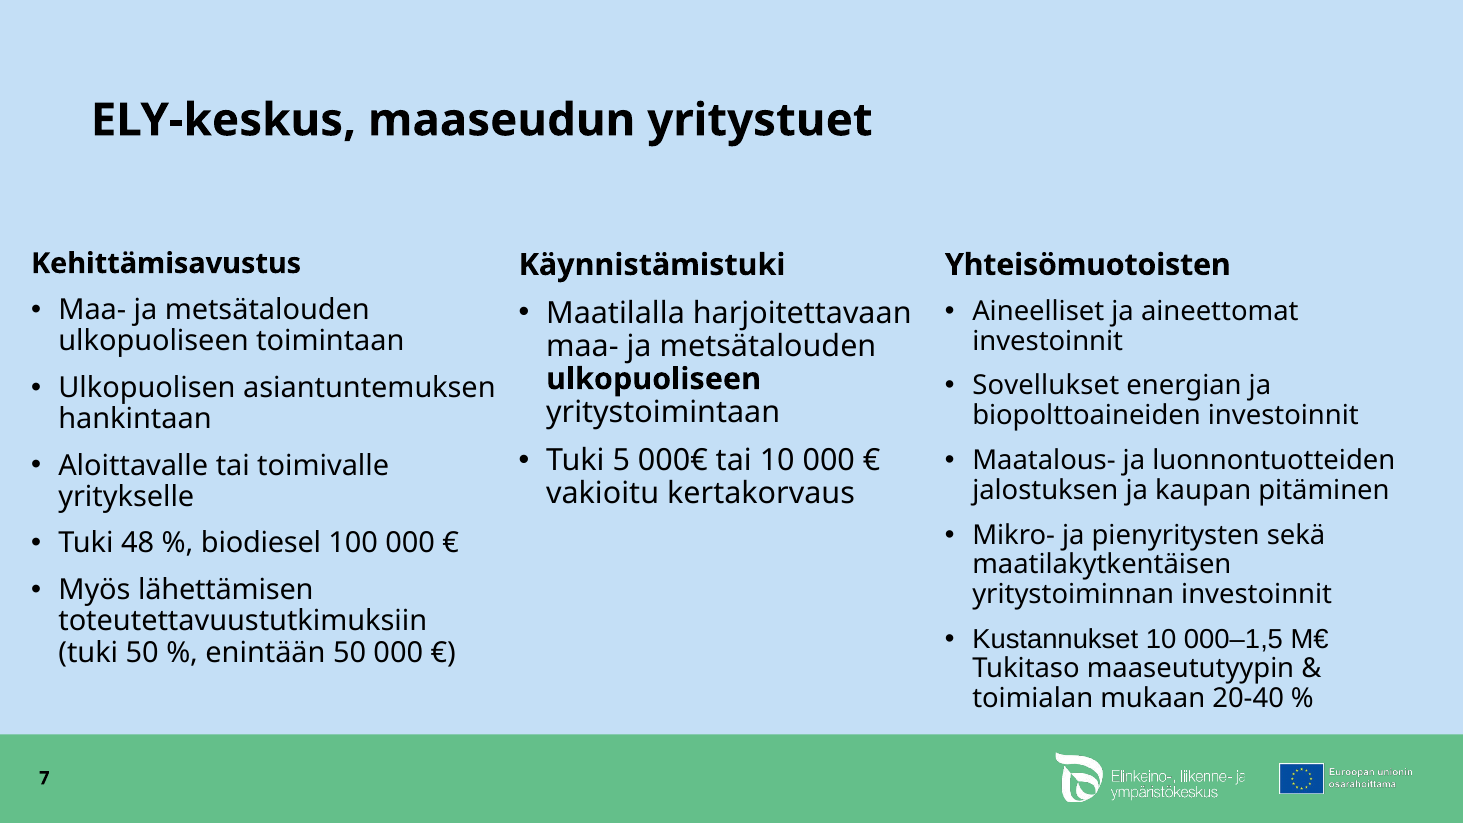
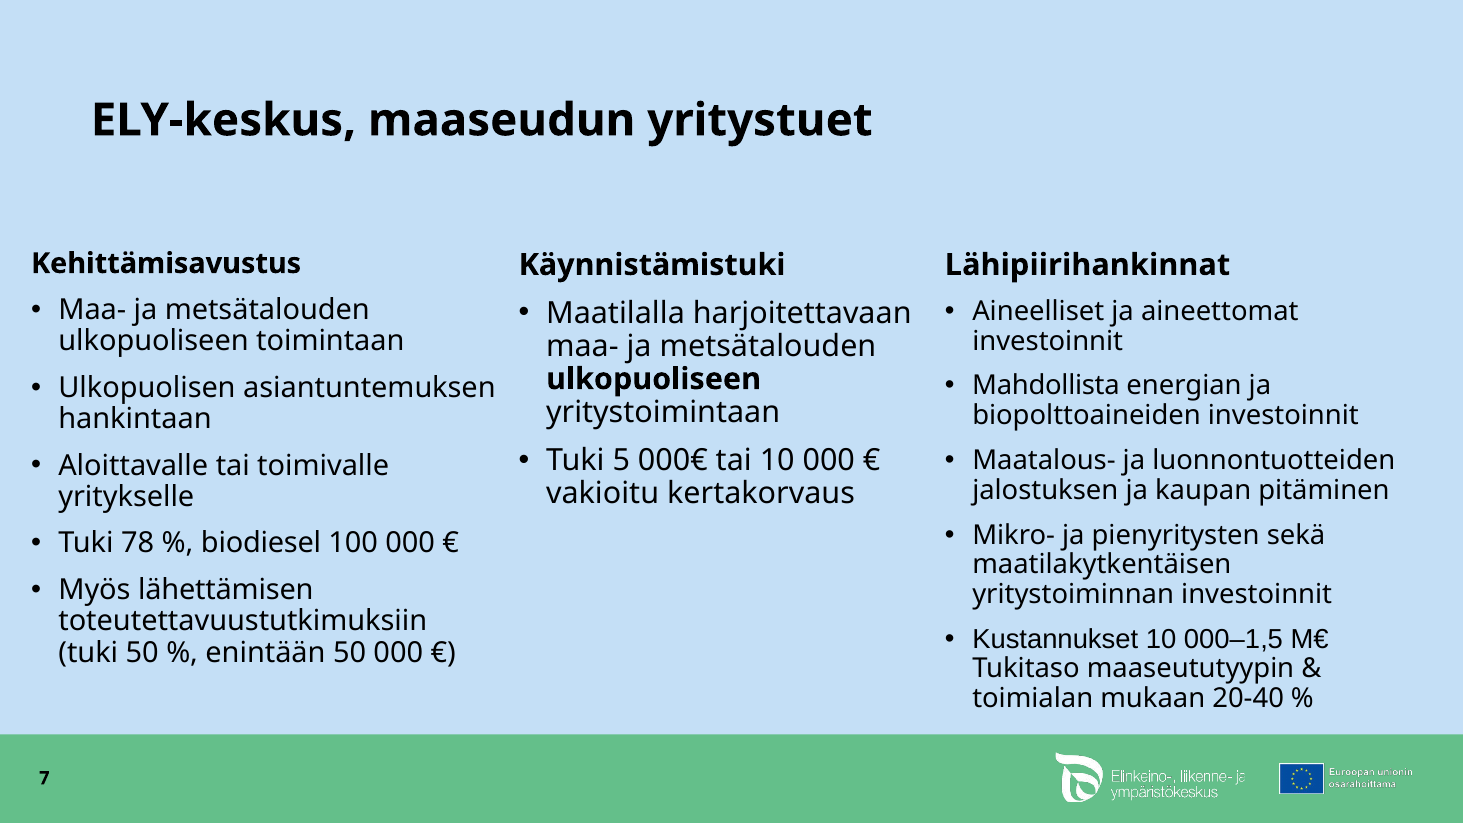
Yhteisömuotoisten: Yhteisömuotoisten -> Lähipiirihankinnat
Sovellukset: Sovellukset -> Mahdollista
48: 48 -> 78
